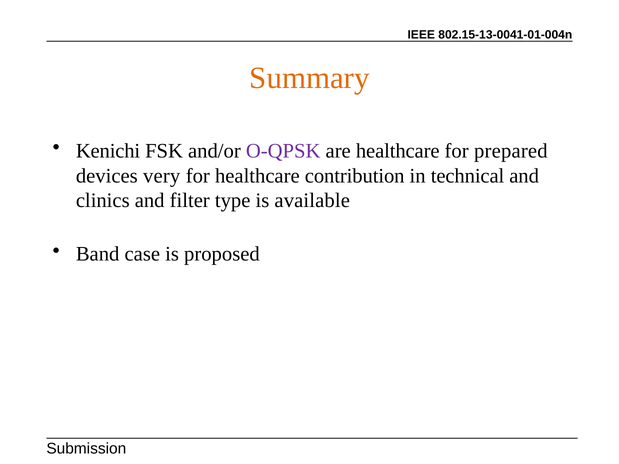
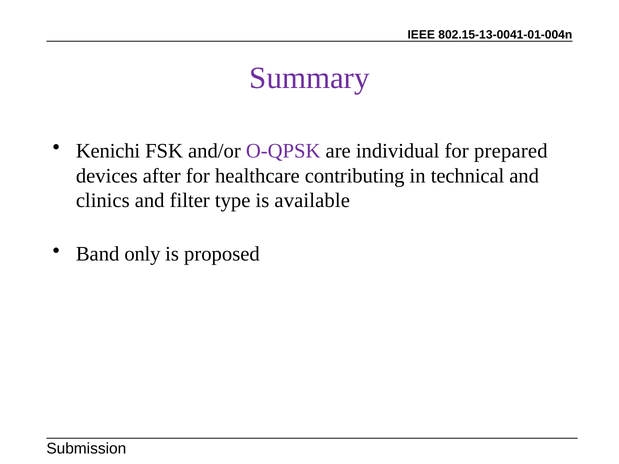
Summary colour: orange -> purple
are healthcare: healthcare -> individual
very: very -> after
contribution: contribution -> contributing
case: case -> only
